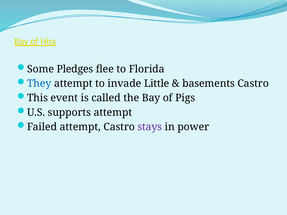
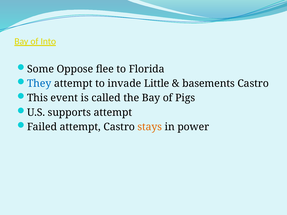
Hiss: Hiss -> Into
Pledges: Pledges -> Oppose
stays colour: purple -> orange
